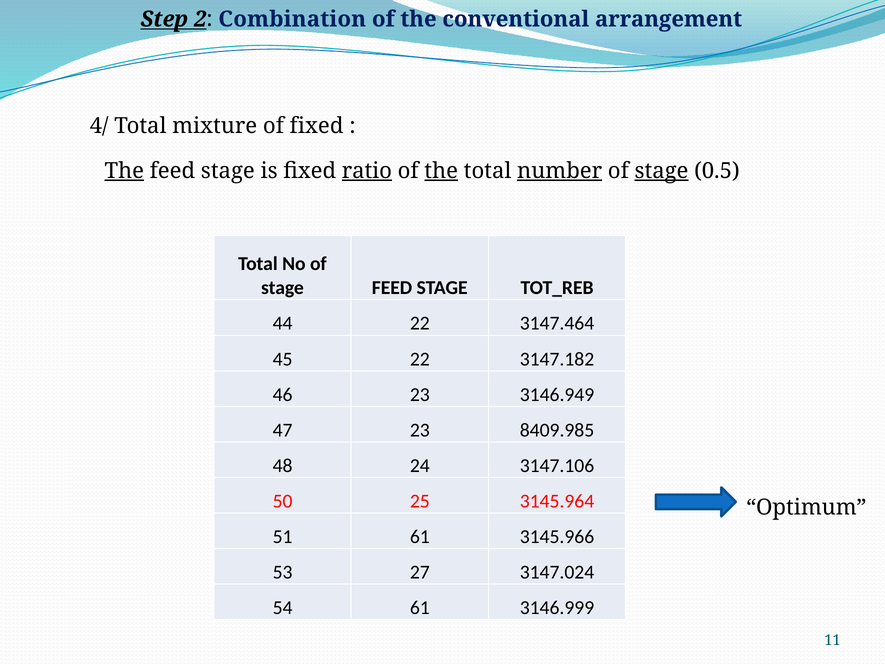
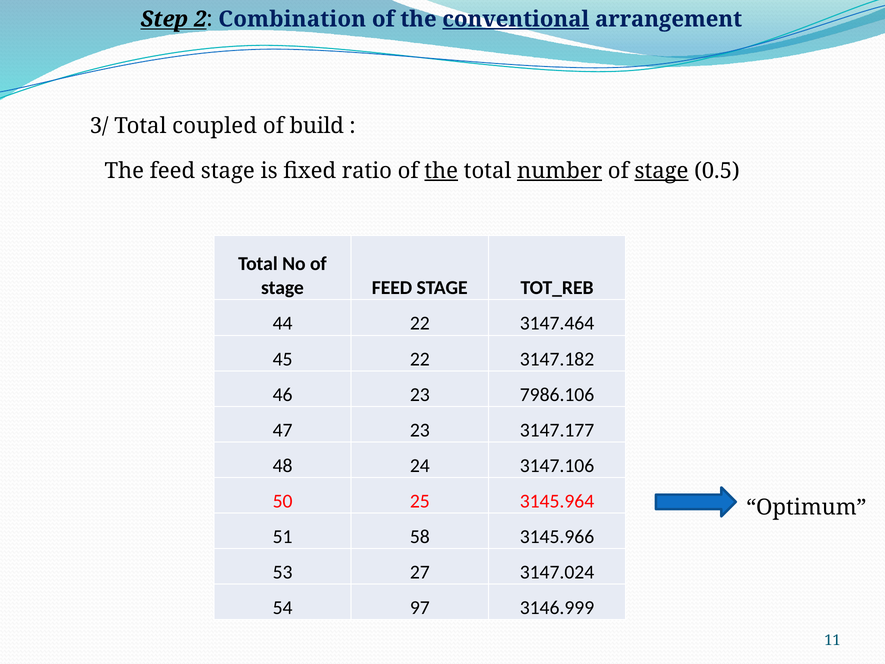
conventional underline: none -> present
4/: 4/ -> 3/
mixture: mixture -> coupled
of fixed: fixed -> build
The at (124, 171) underline: present -> none
ratio underline: present -> none
3146.949: 3146.949 -> 7986.106
8409.985: 8409.985 -> 3147.177
51 61: 61 -> 58
54 61: 61 -> 97
